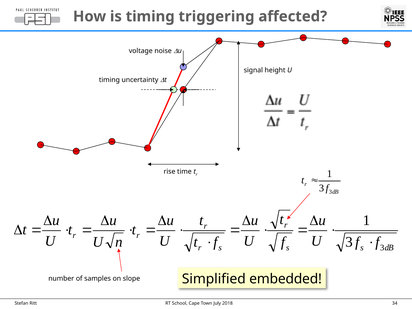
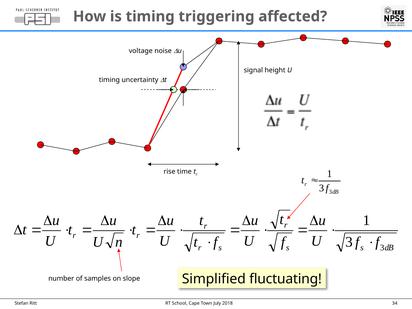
embedded: embedded -> fluctuating
